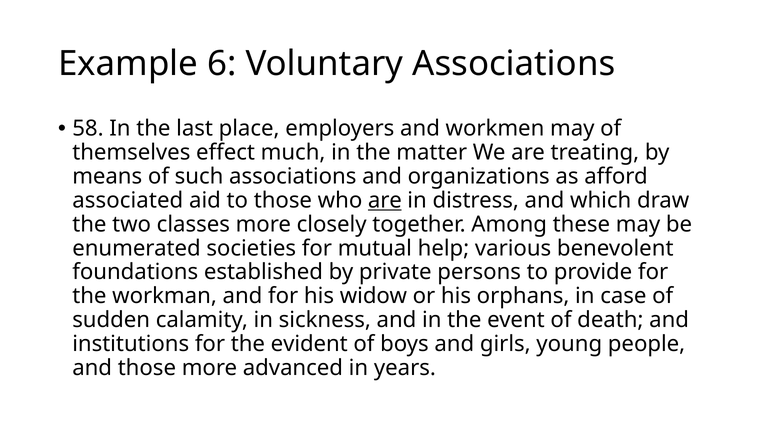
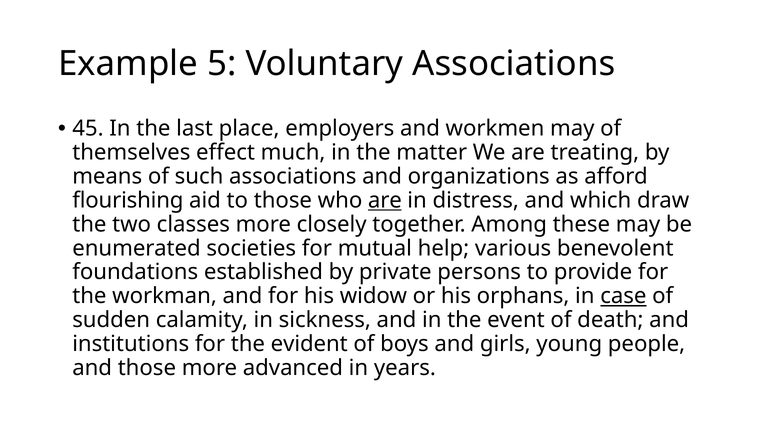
6: 6 -> 5
58: 58 -> 45
associated: associated -> flourishing
case underline: none -> present
